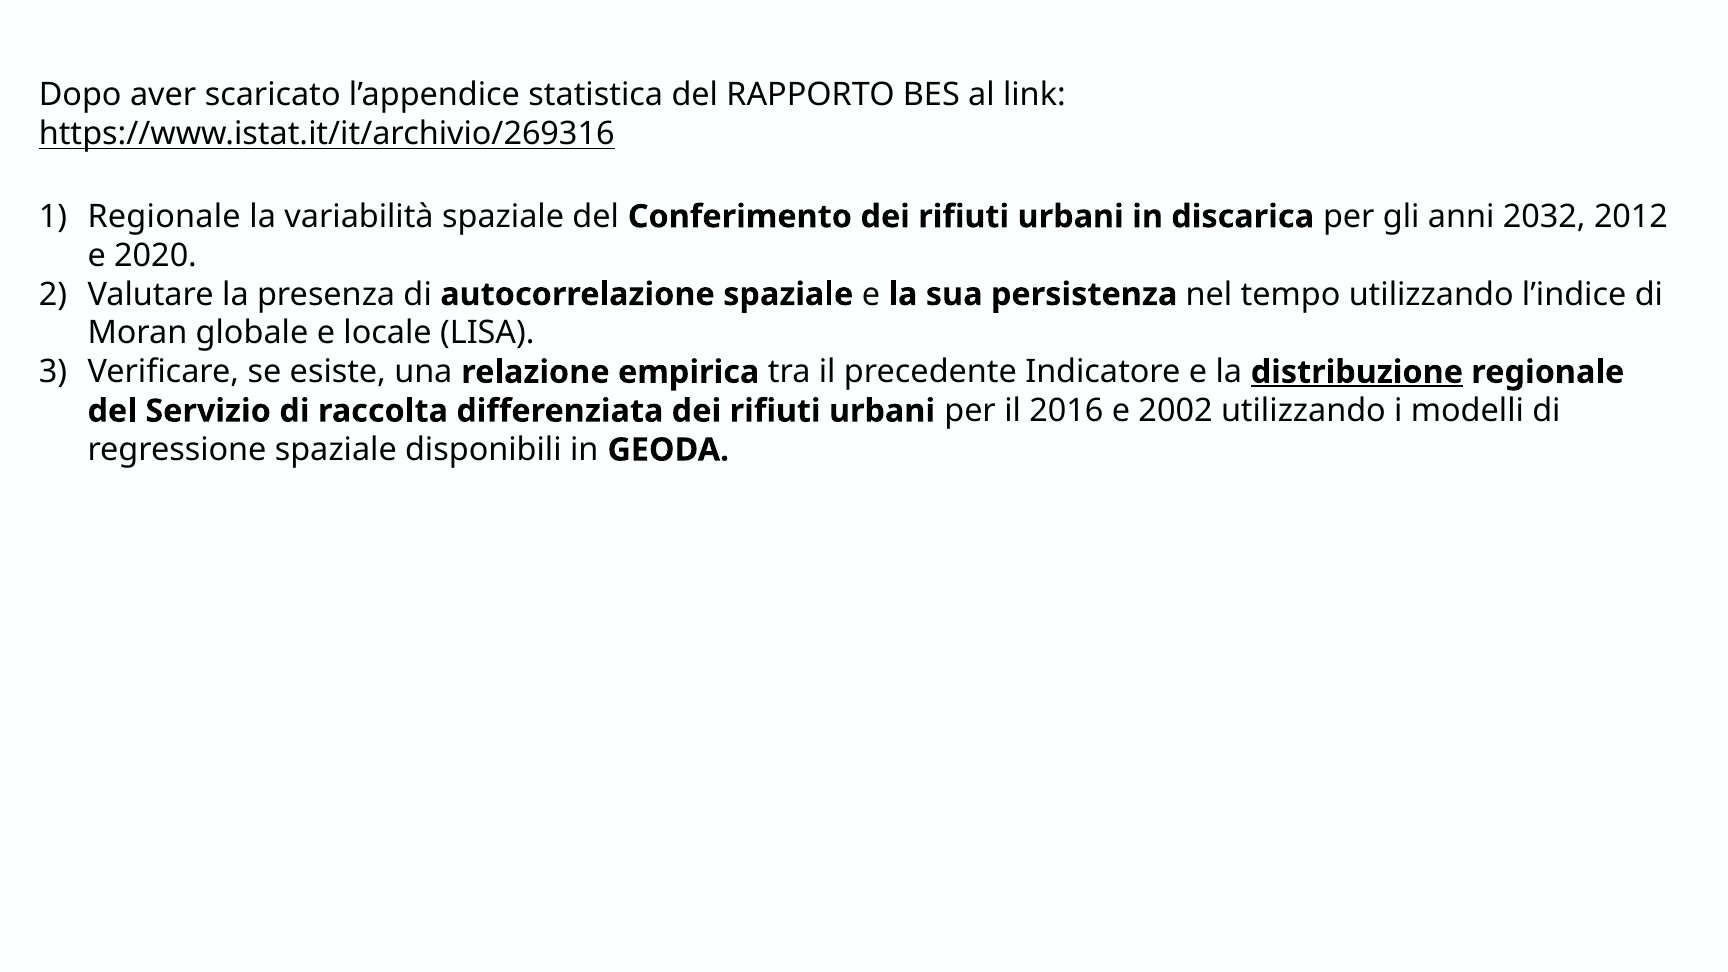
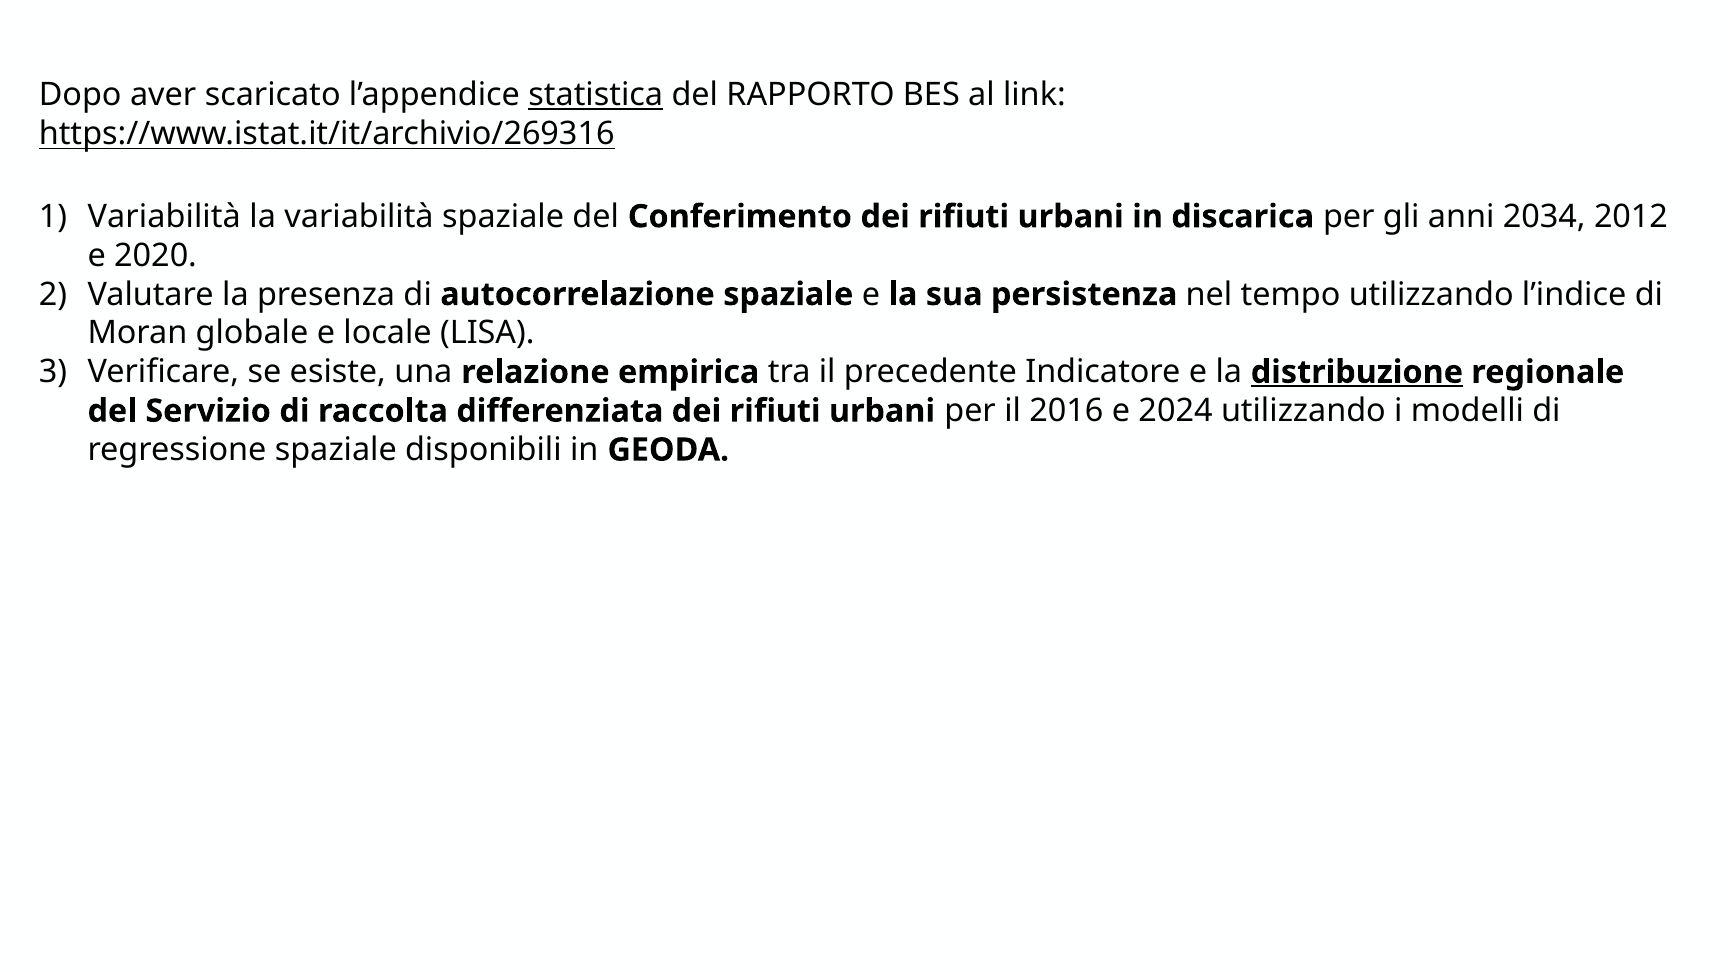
statistica underline: none -> present
Regionale at (164, 217): Regionale -> Variabilità
2032: 2032 -> 2034
2002: 2002 -> 2024
